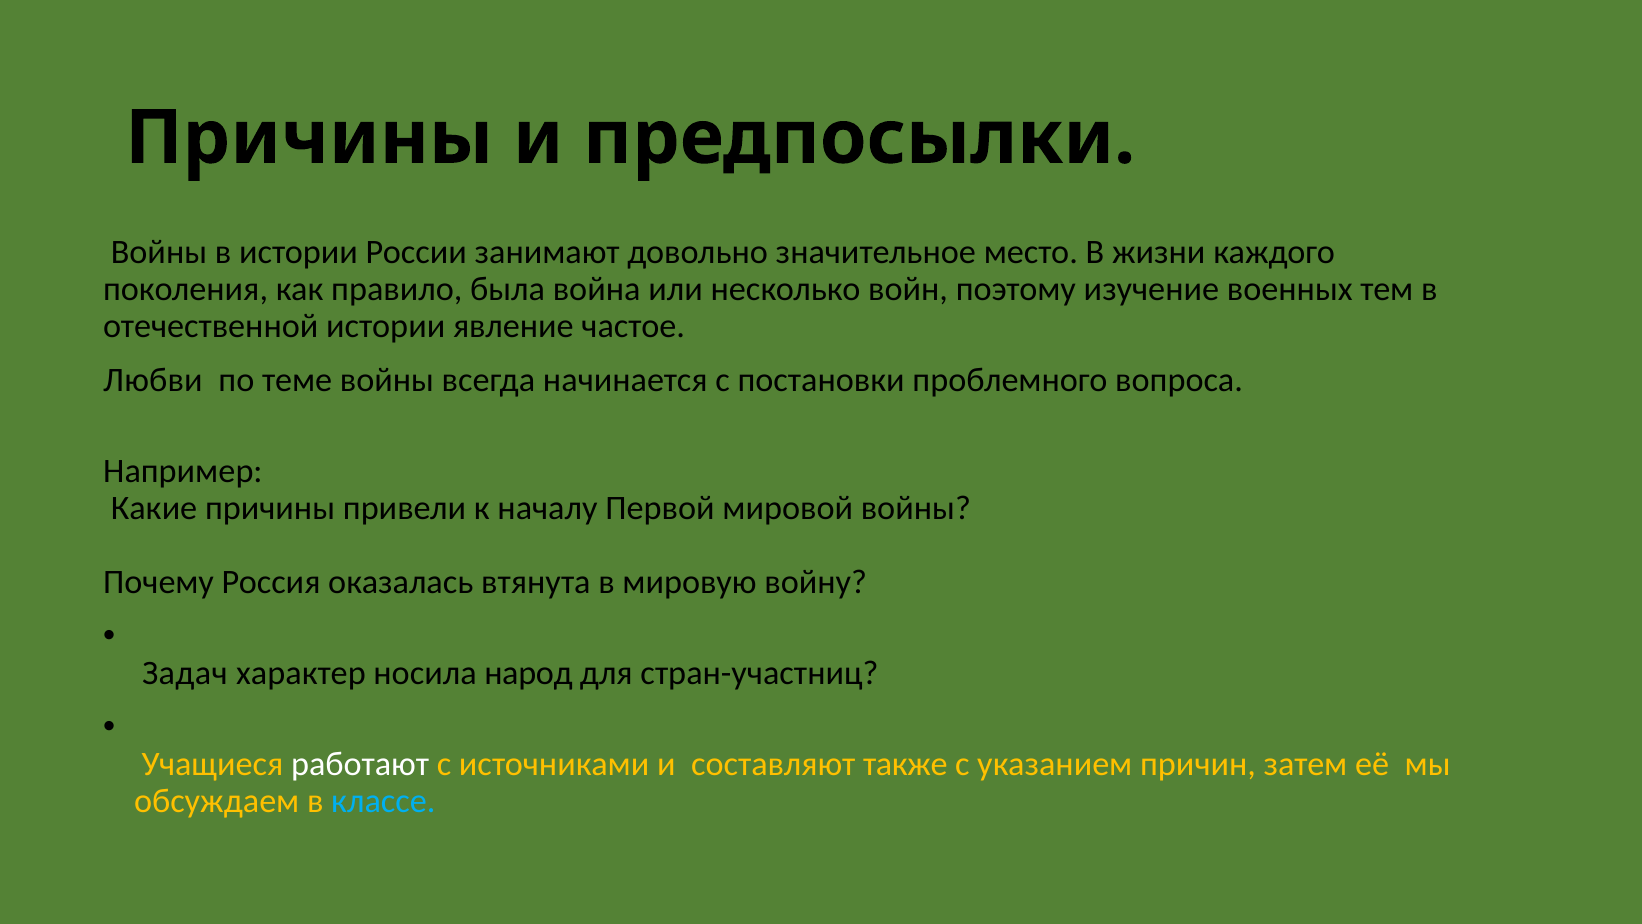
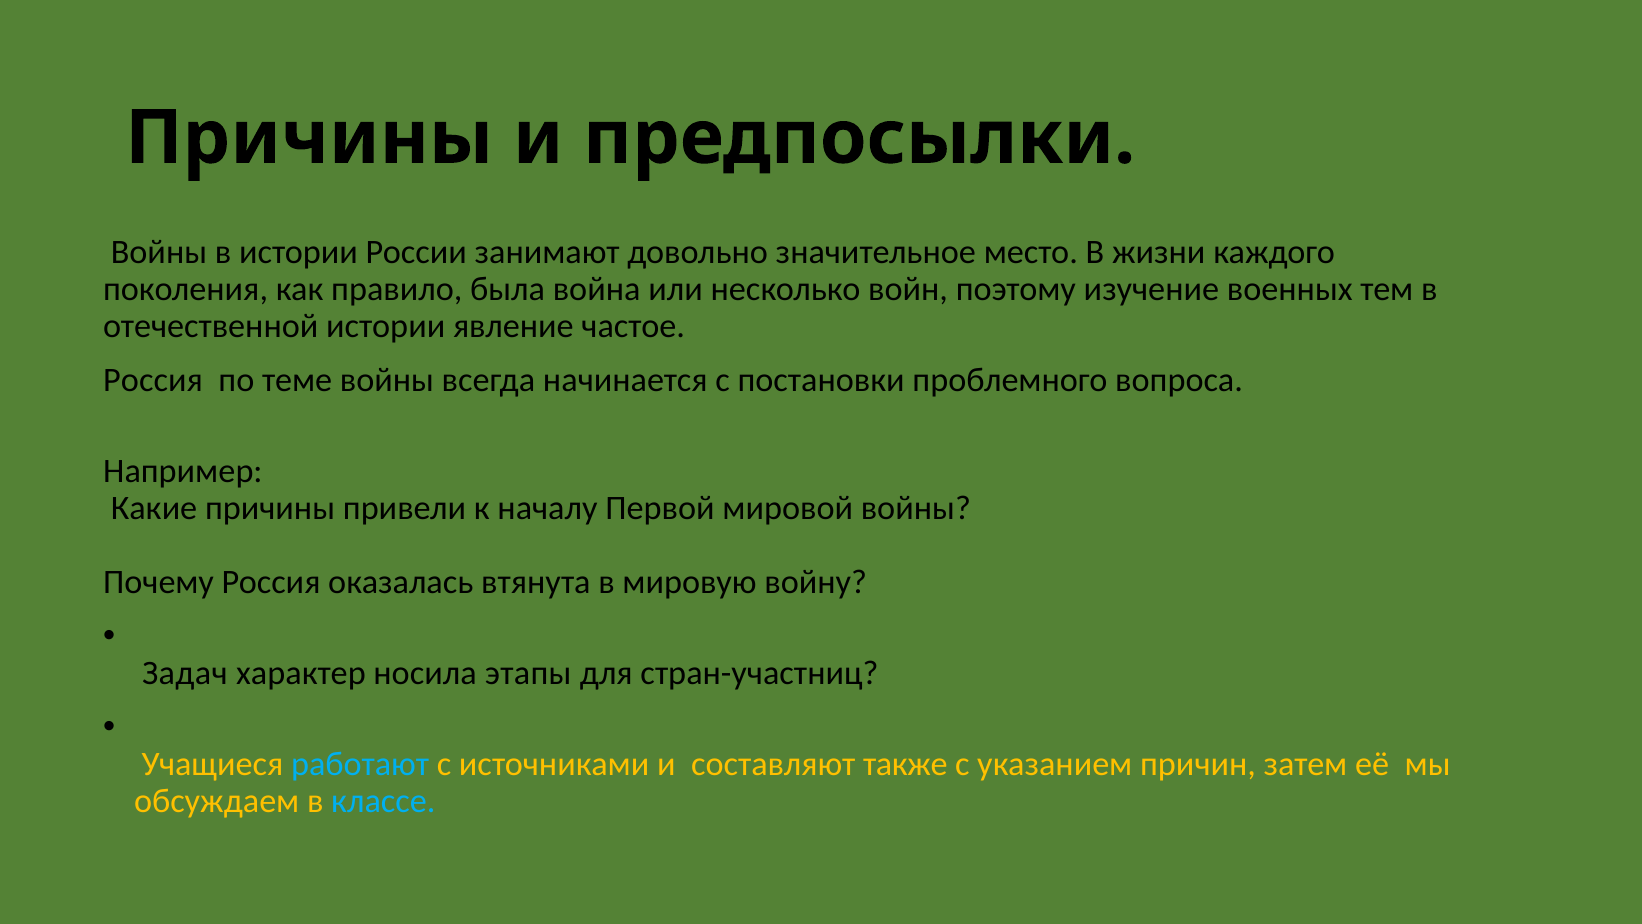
Любви at (153, 380): Любви -> Россия
народ: народ -> этапы
работают colour: white -> light blue
